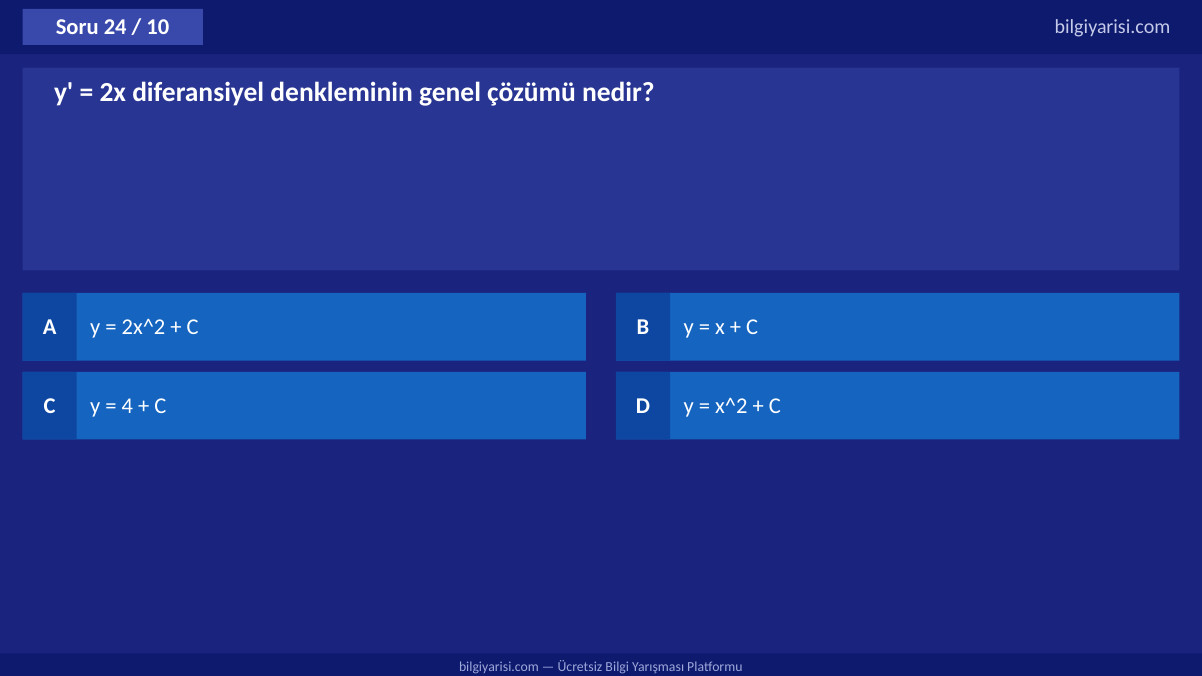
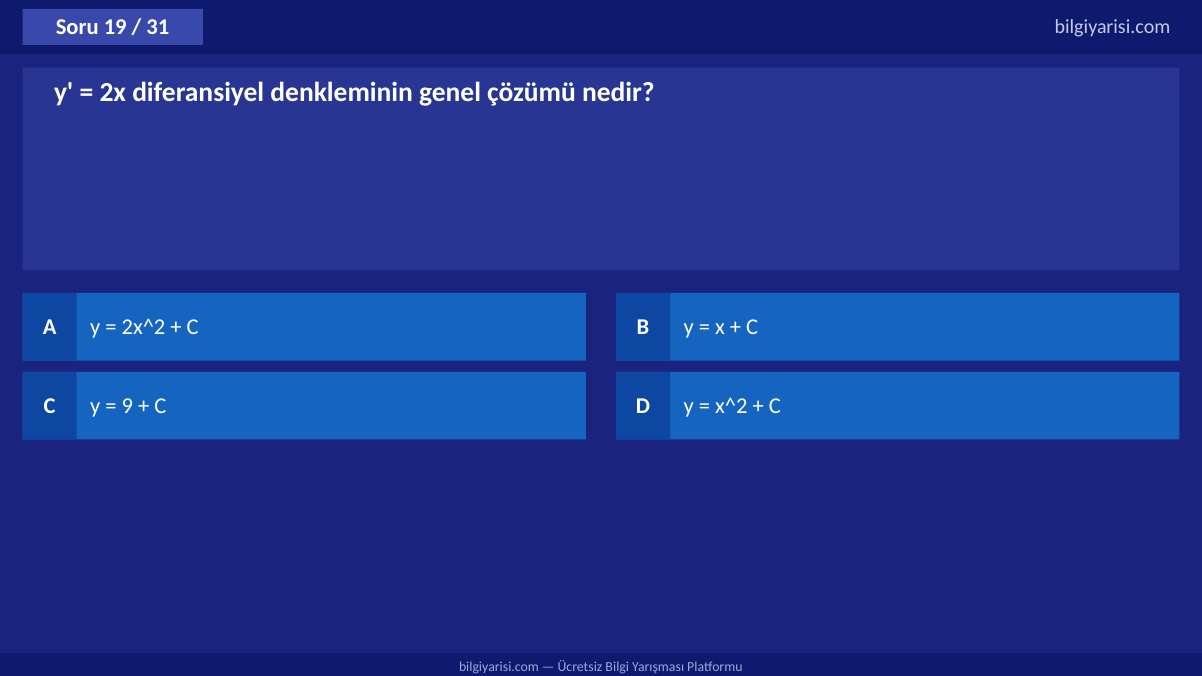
24: 24 -> 19
10: 10 -> 31
4: 4 -> 9
